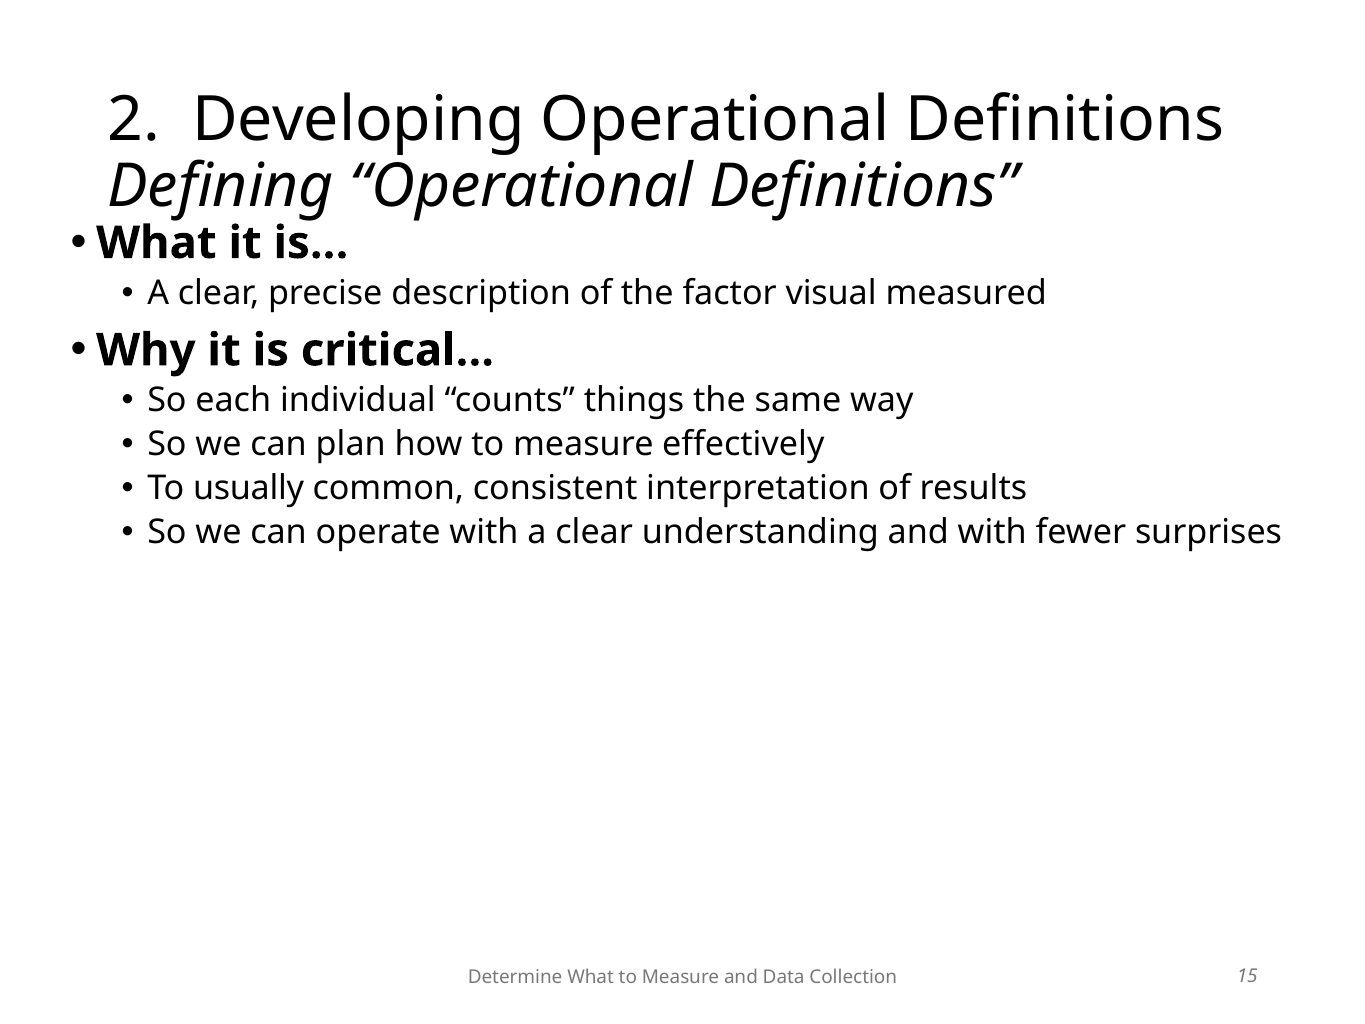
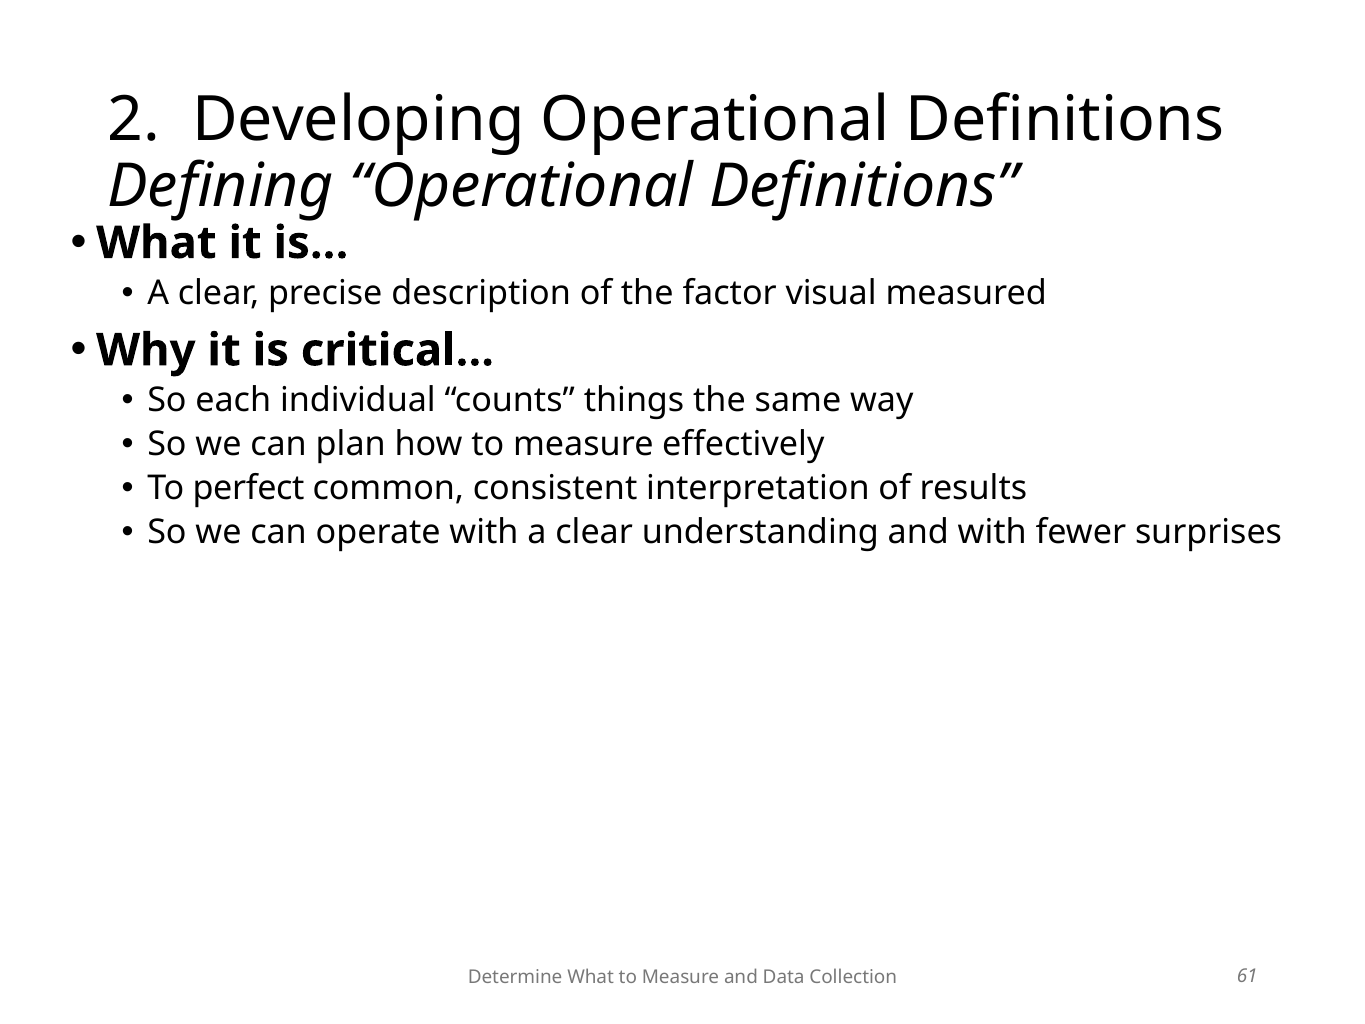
usually: usually -> perfect
15: 15 -> 61
